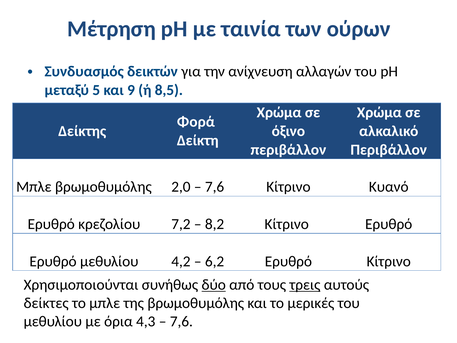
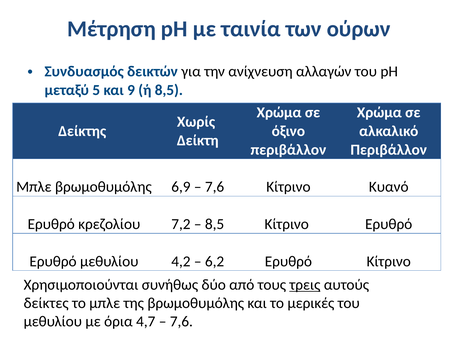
Φορά: Φορά -> Χωρίς
2,0: 2,0 -> 6,9
8,2 at (215, 224): 8,2 -> 8,5
δύο underline: present -> none
4,3: 4,3 -> 4,7
